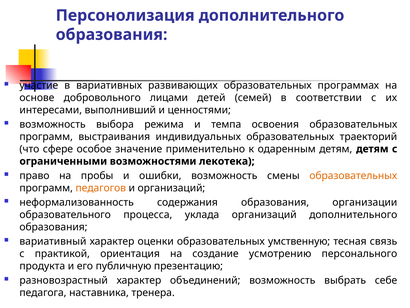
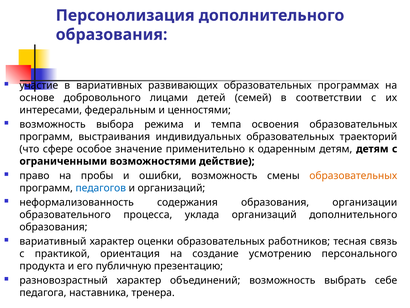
выполнивший: выполнивший -> федеральным
лекотека: лекотека -> действие
педагогов colour: orange -> blue
умственную: умственную -> работников
